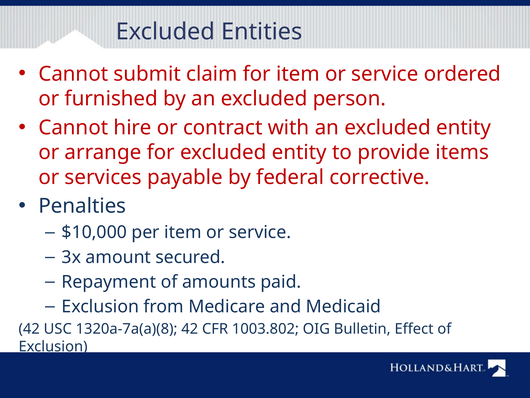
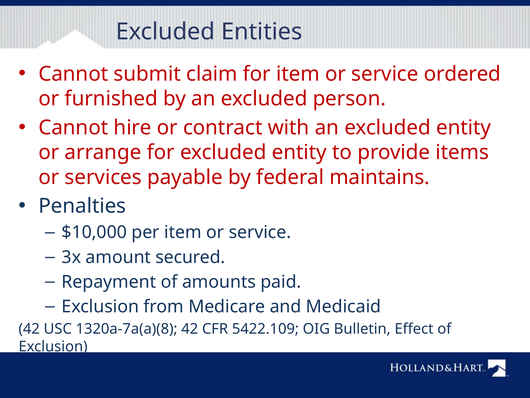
corrective: corrective -> maintains
1003.802: 1003.802 -> 5422.109
